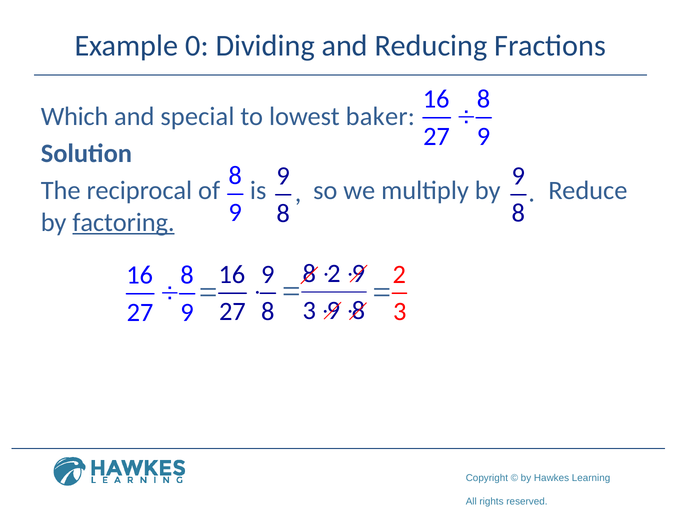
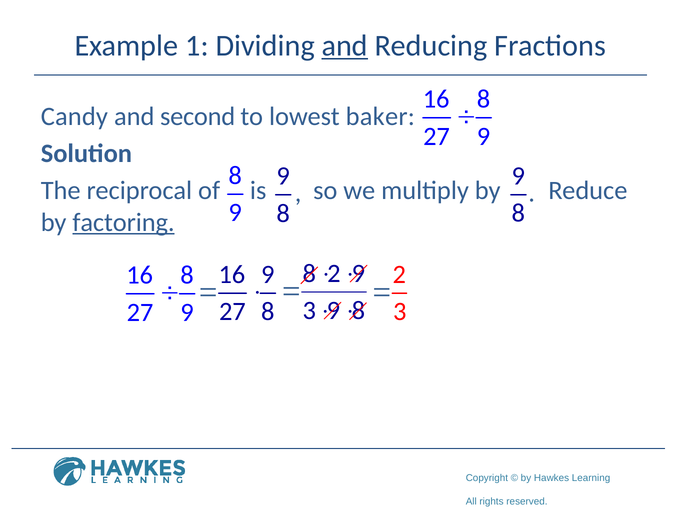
0: 0 -> 1
and at (345, 46) underline: none -> present
Which: Which -> Candy
special: special -> second
